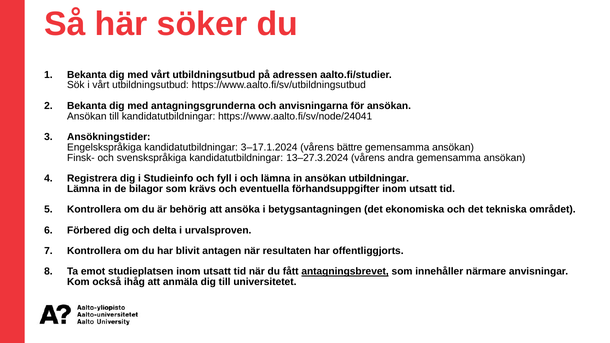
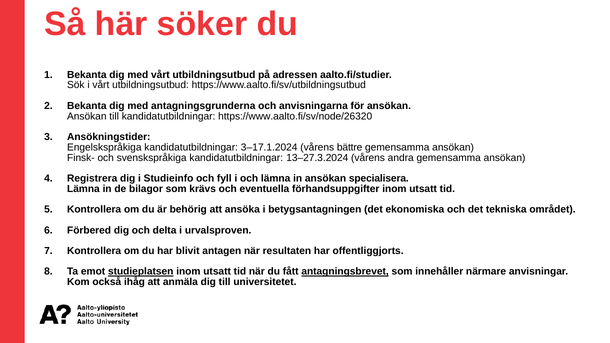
https://www.aalto.fi/sv/node/24041: https://www.aalto.fi/sv/node/24041 -> https://www.aalto.fi/sv/node/26320
utbildningar: utbildningar -> specialisera
studieplatsen underline: none -> present
